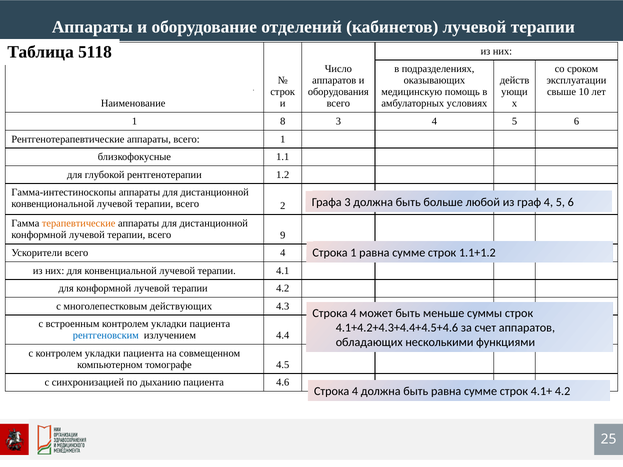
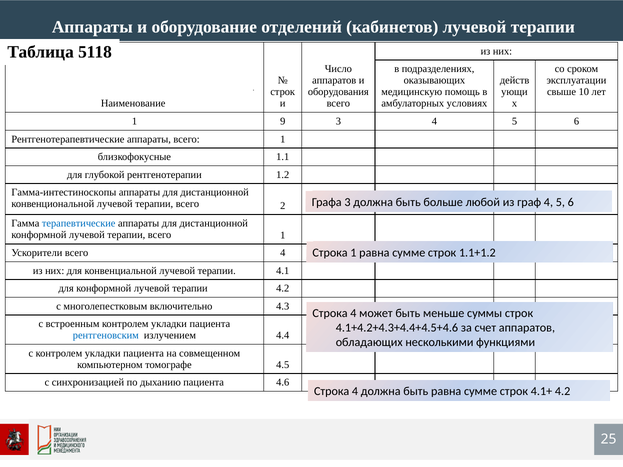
8: 8 -> 9
терапевтические colour: orange -> blue
терапии всего 9: 9 -> 1
действующих: действующих -> включительно
